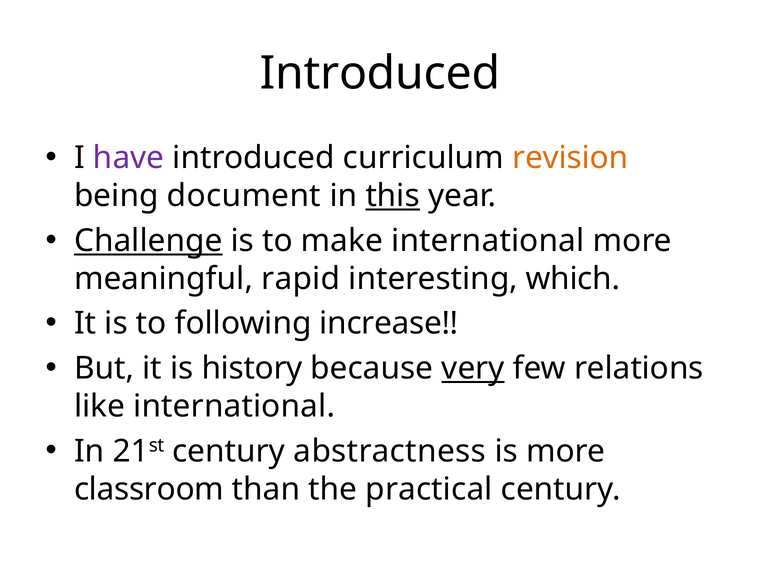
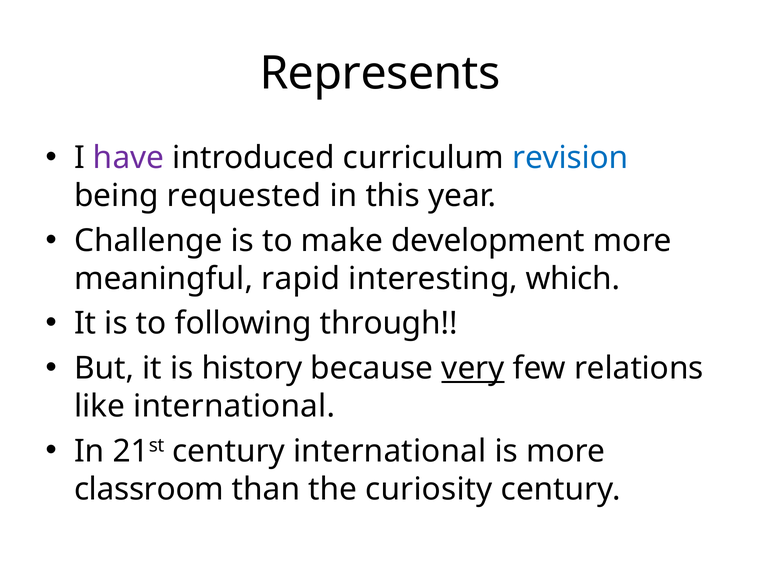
Introduced at (380, 74): Introduced -> Represents
revision colour: orange -> blue
document: document -> requested
this underline: present -> none
Challenge underline: present -> none
make international: international -> development
increase: increase -> through
century abstractness: abstractness -> international
practical: practical -> curiosity
